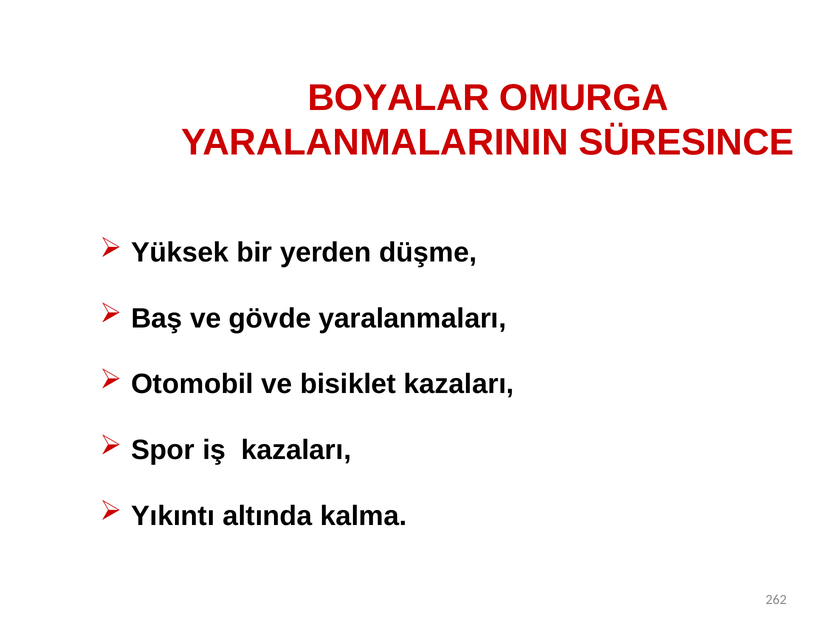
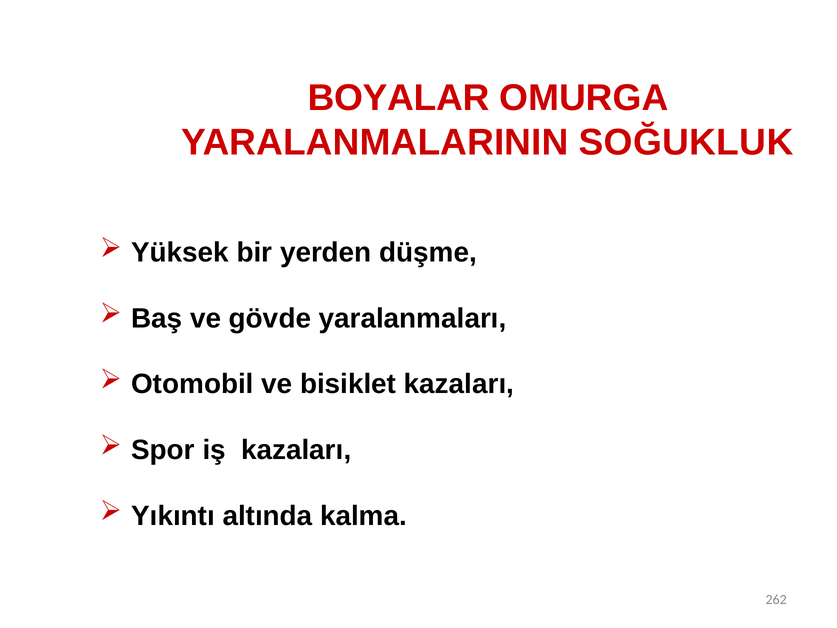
SÜRESINCE: SÜRESINCE -> SOĞUKLUK
